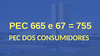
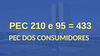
665: 665 -> 210
67: 67 -> 95
755: 755 -> 433
